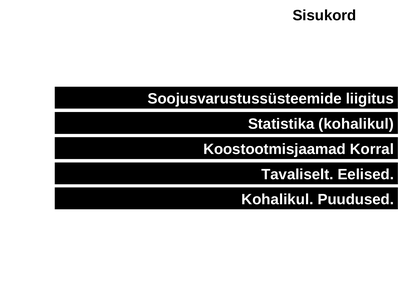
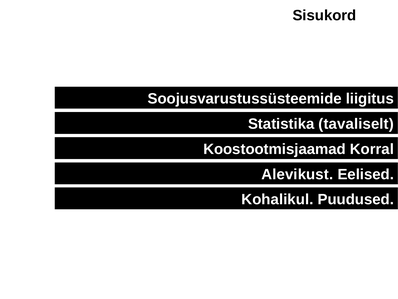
Statistika kohalikul: kohalikul -> tavaliselt
Tavaliselt: Tavaliselt -> Alevikust
